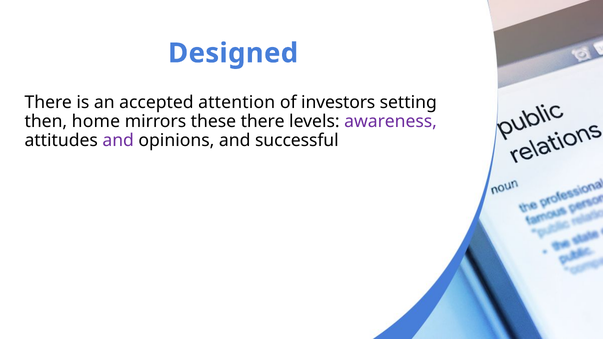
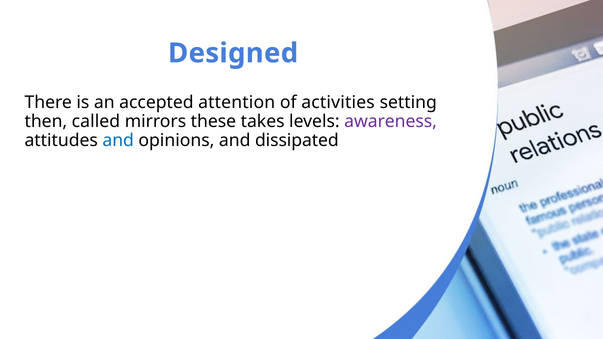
investors: investors -> activities
home: home -> called
these there: there -> takes
and at (118, 141) colour: purple -> blue
successful: successful -> dissipated
